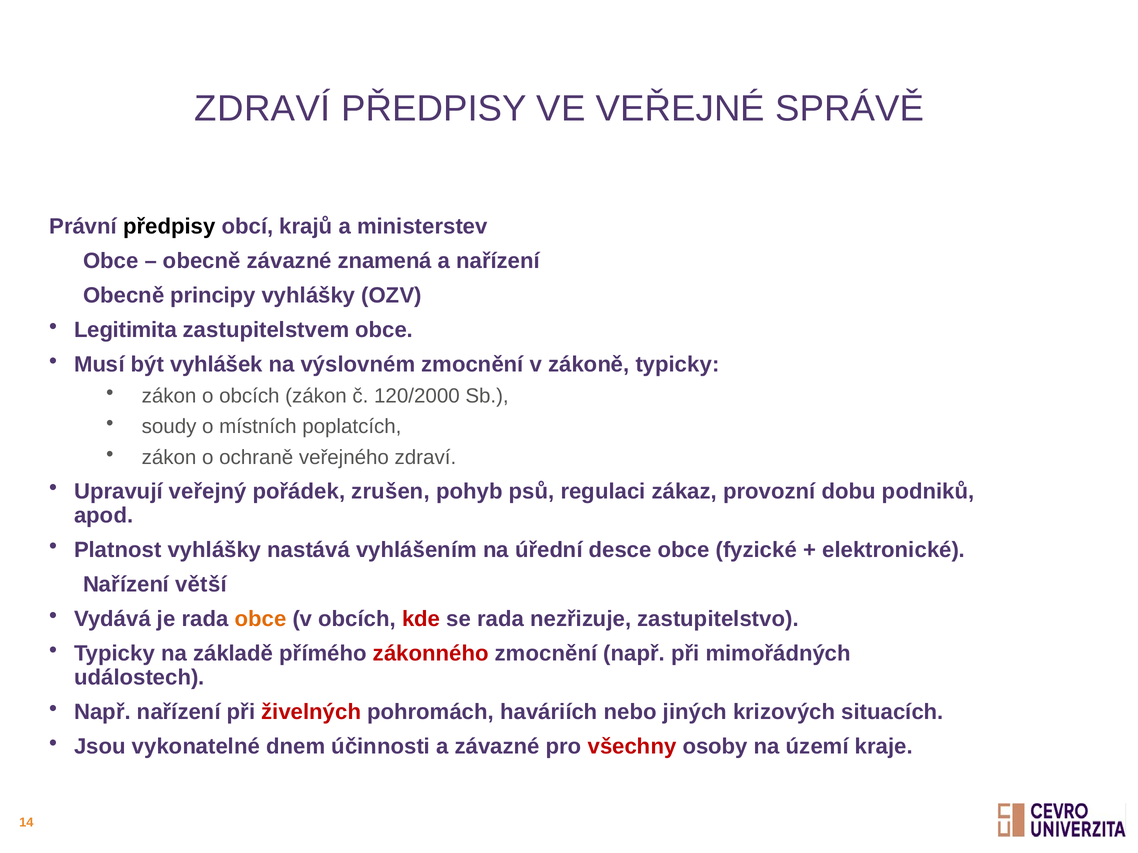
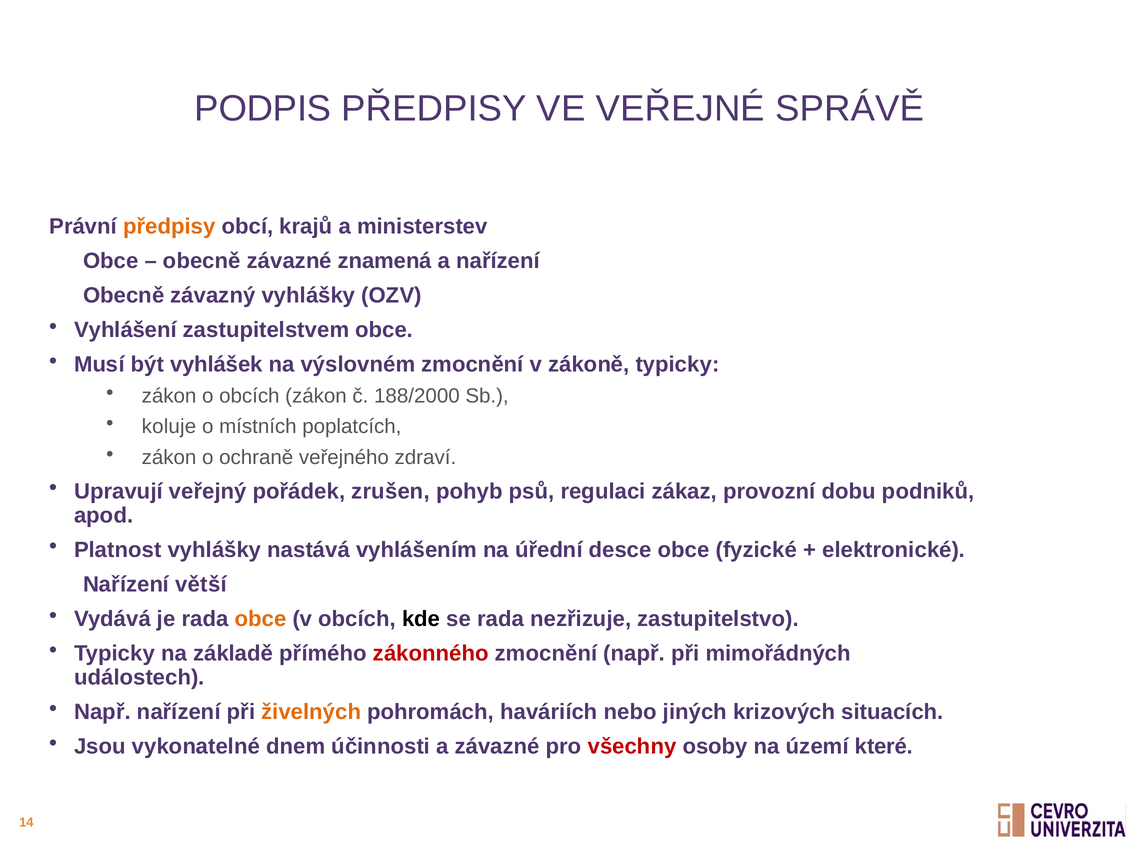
ZDRAVÍ at (263, 109): ZDRAVÍ -> PODPIS
předpisy at (169, 226) colour: black -> orange
principy: principy -> závazný
Legitimita: Legitimita -> Vyhlášení
120/2000: 120/2000 -> 188/2000
soudy: soudy -> koluje
kde colour: red -> black
živelných colour: red -> orange
kraje: kraje -> které
